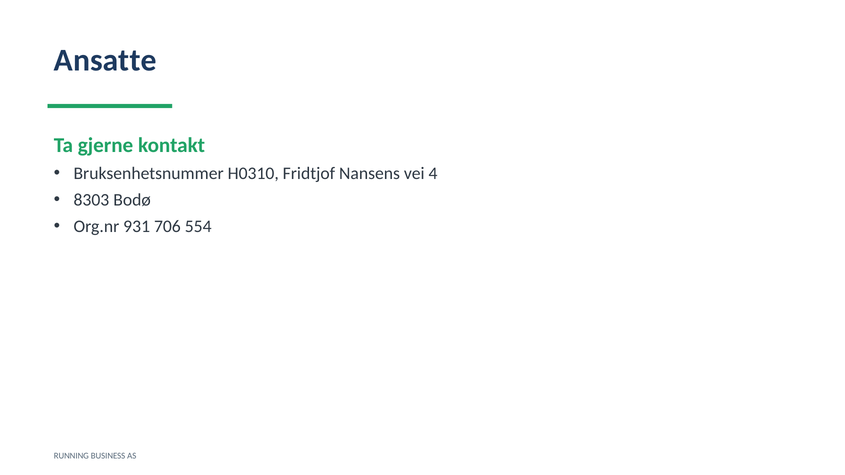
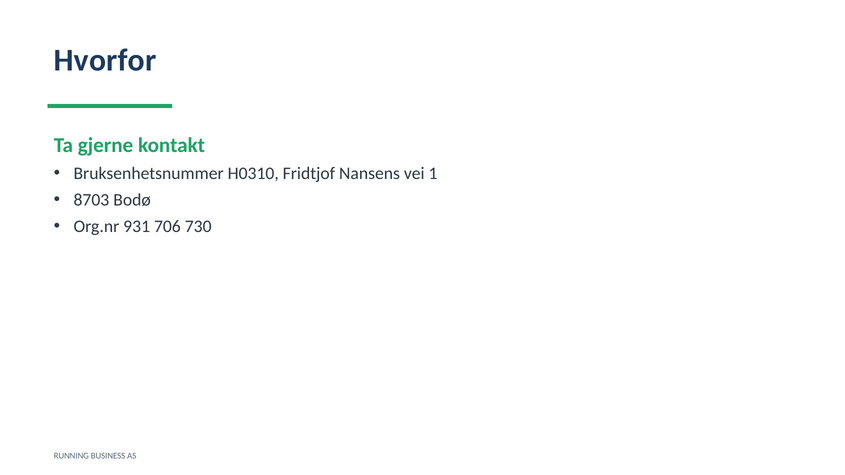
Ansatte: Ansatte -> Hvorfor
4: 4 -> 1
8303: 8303 -> 8703
554: 554 -> 730
